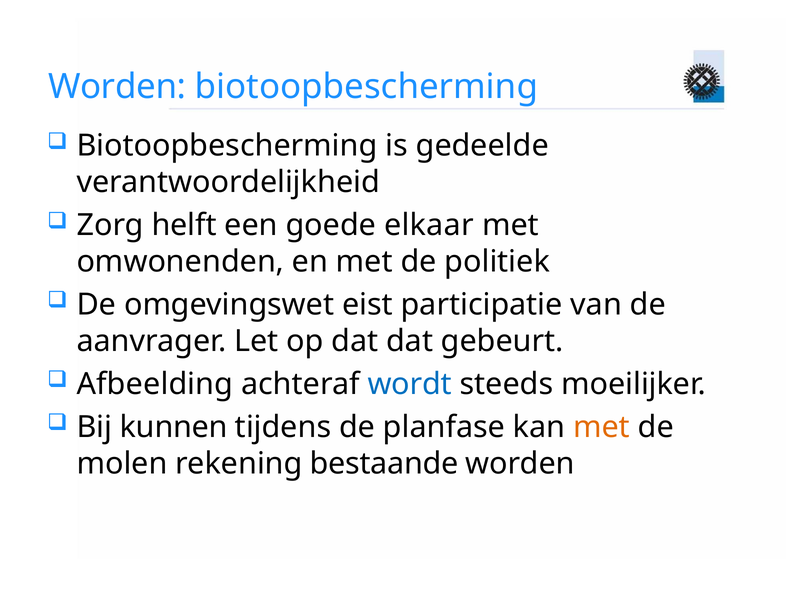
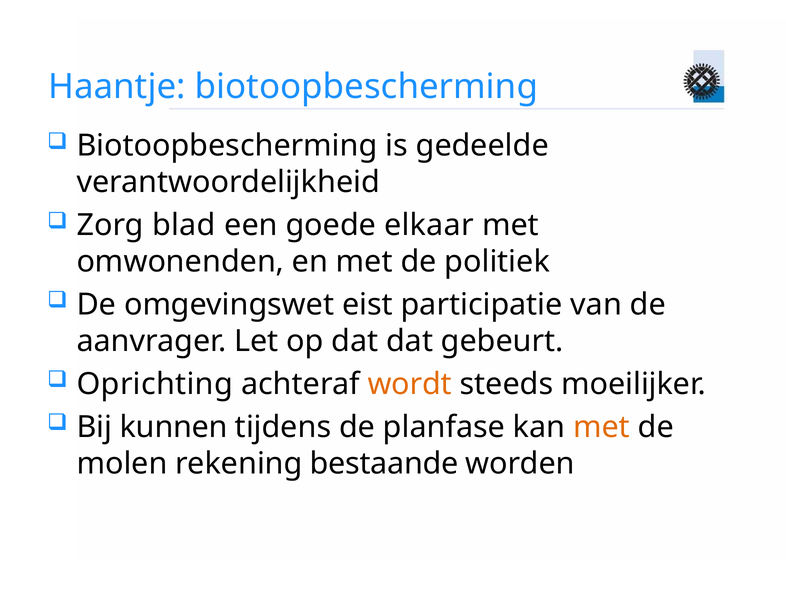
Worden at (117, 87): Worden -> Haantje
helft: helft -> blad
Afbeelding: Afbeelding -> Oprichting
wordt colour: blue -> orange
